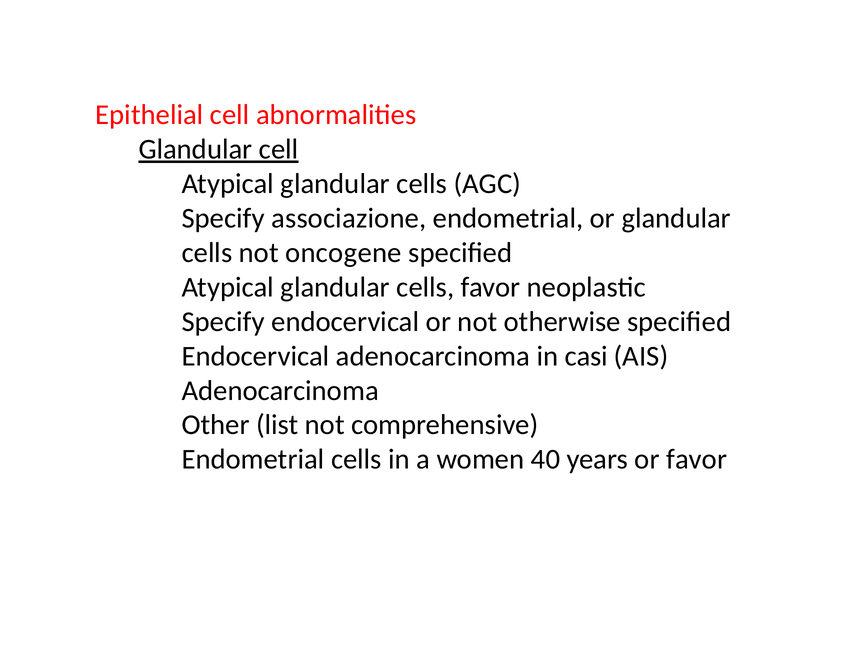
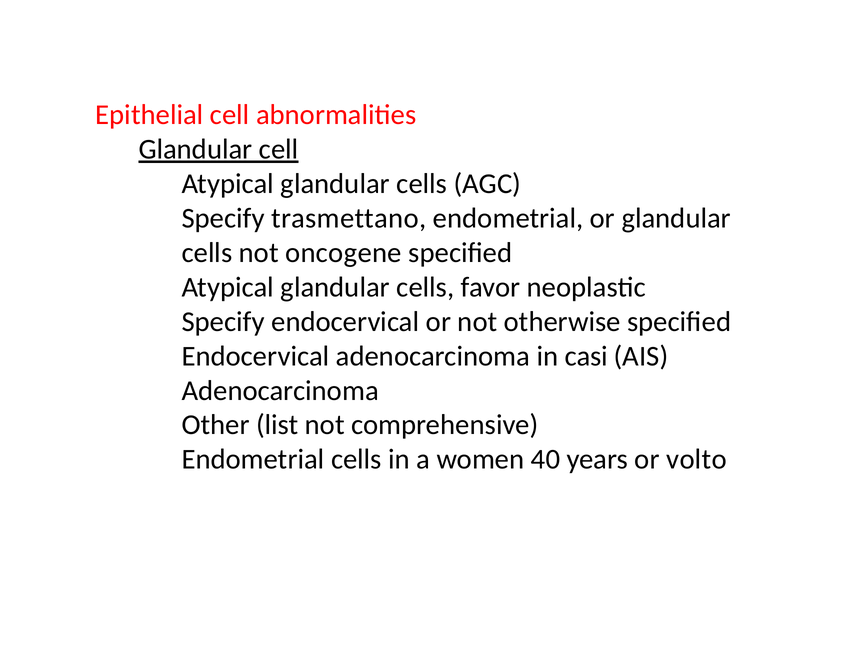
associazione: associazione -> trasmettano
or favor: favor -> volto
